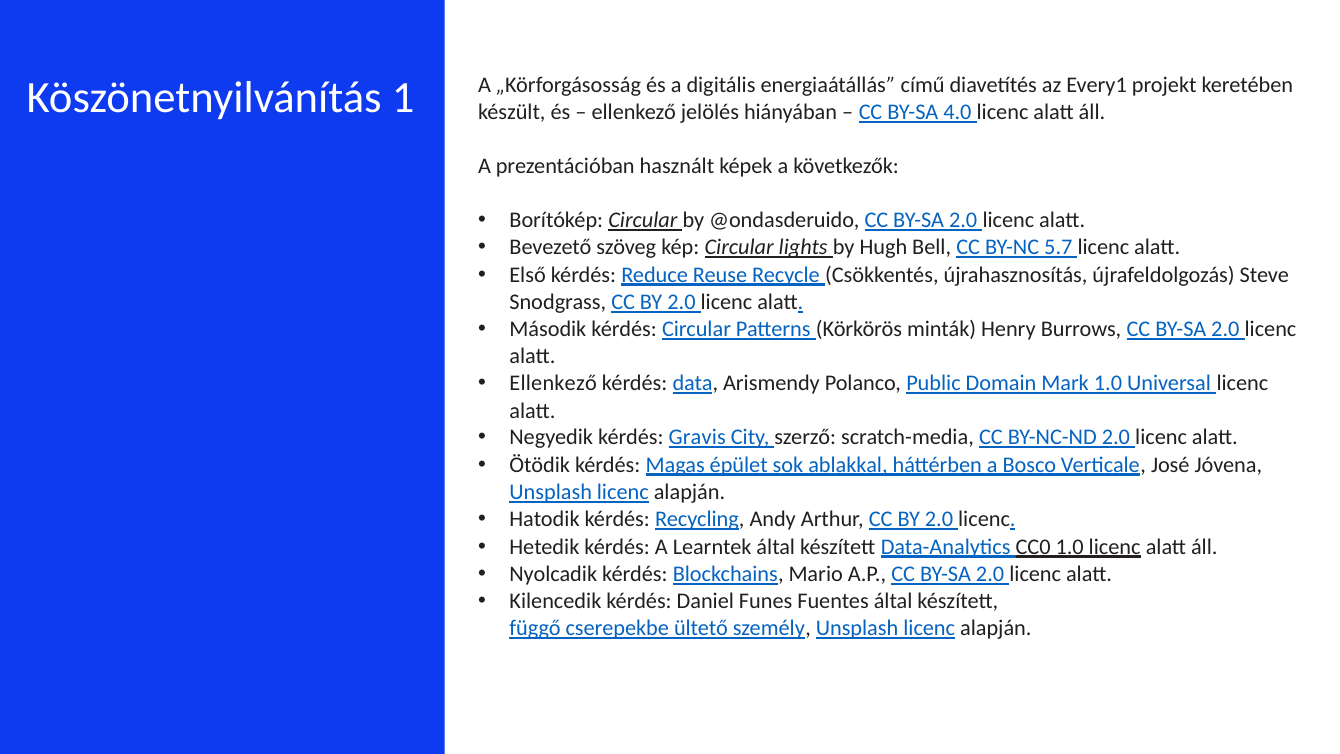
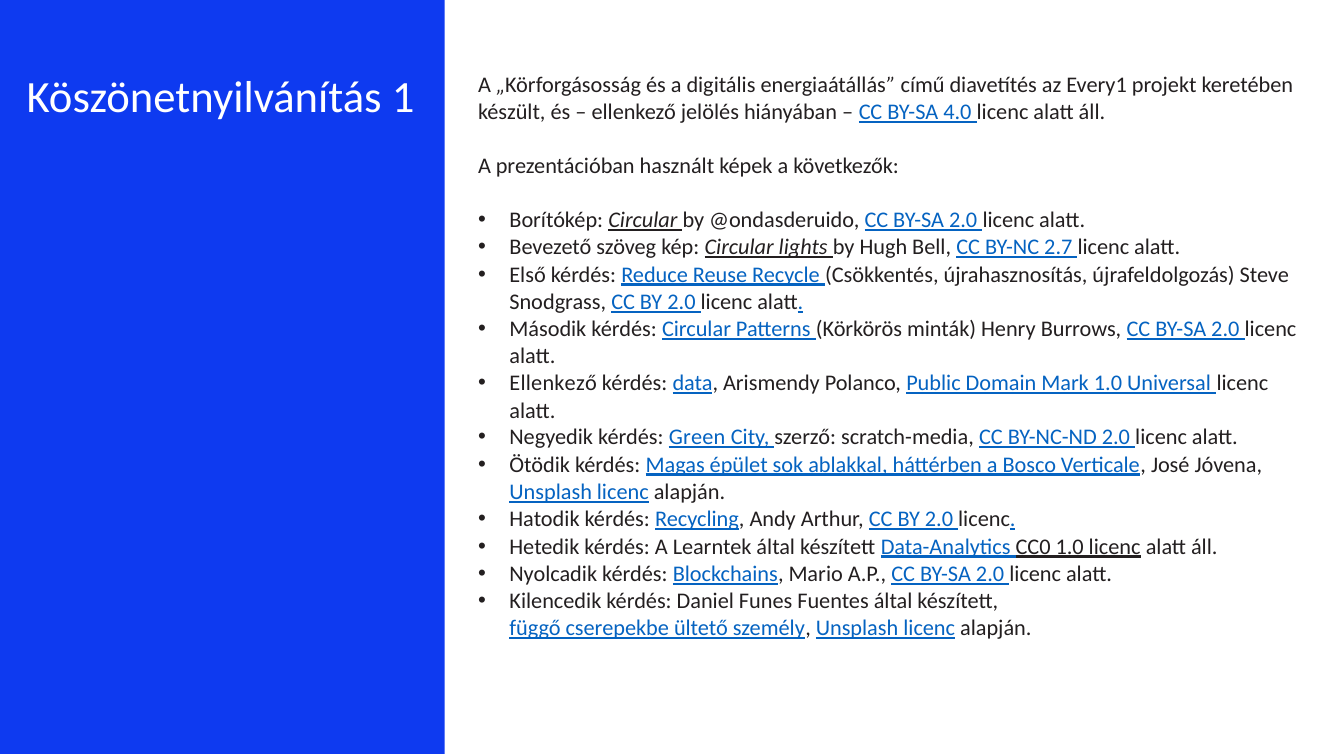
5.7: 5.7 -> 2.7
Gravis: Gravis -> Green
